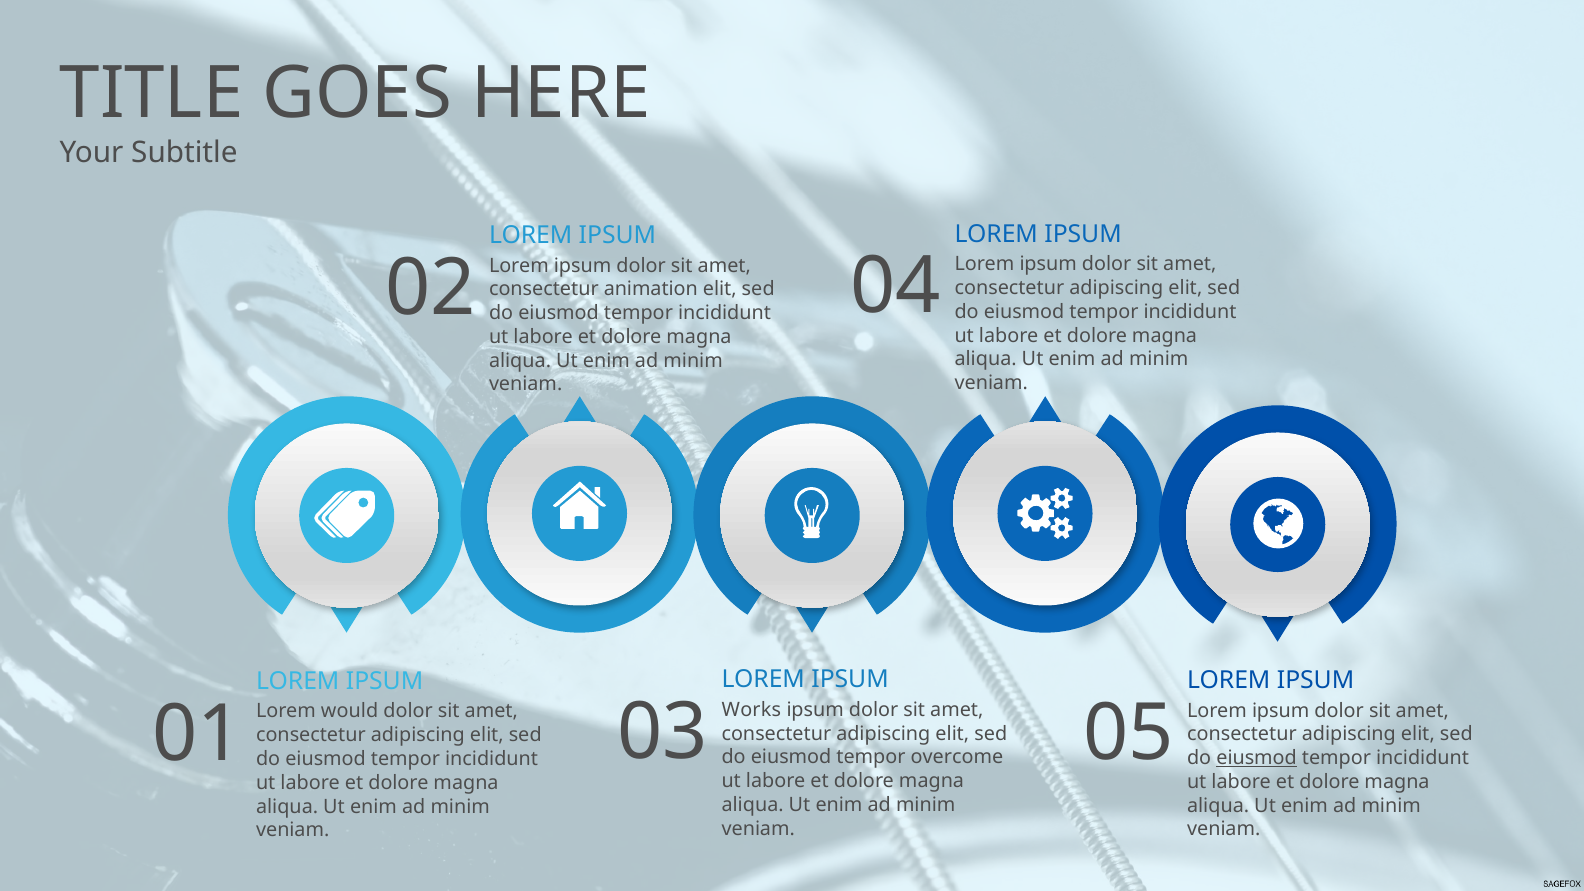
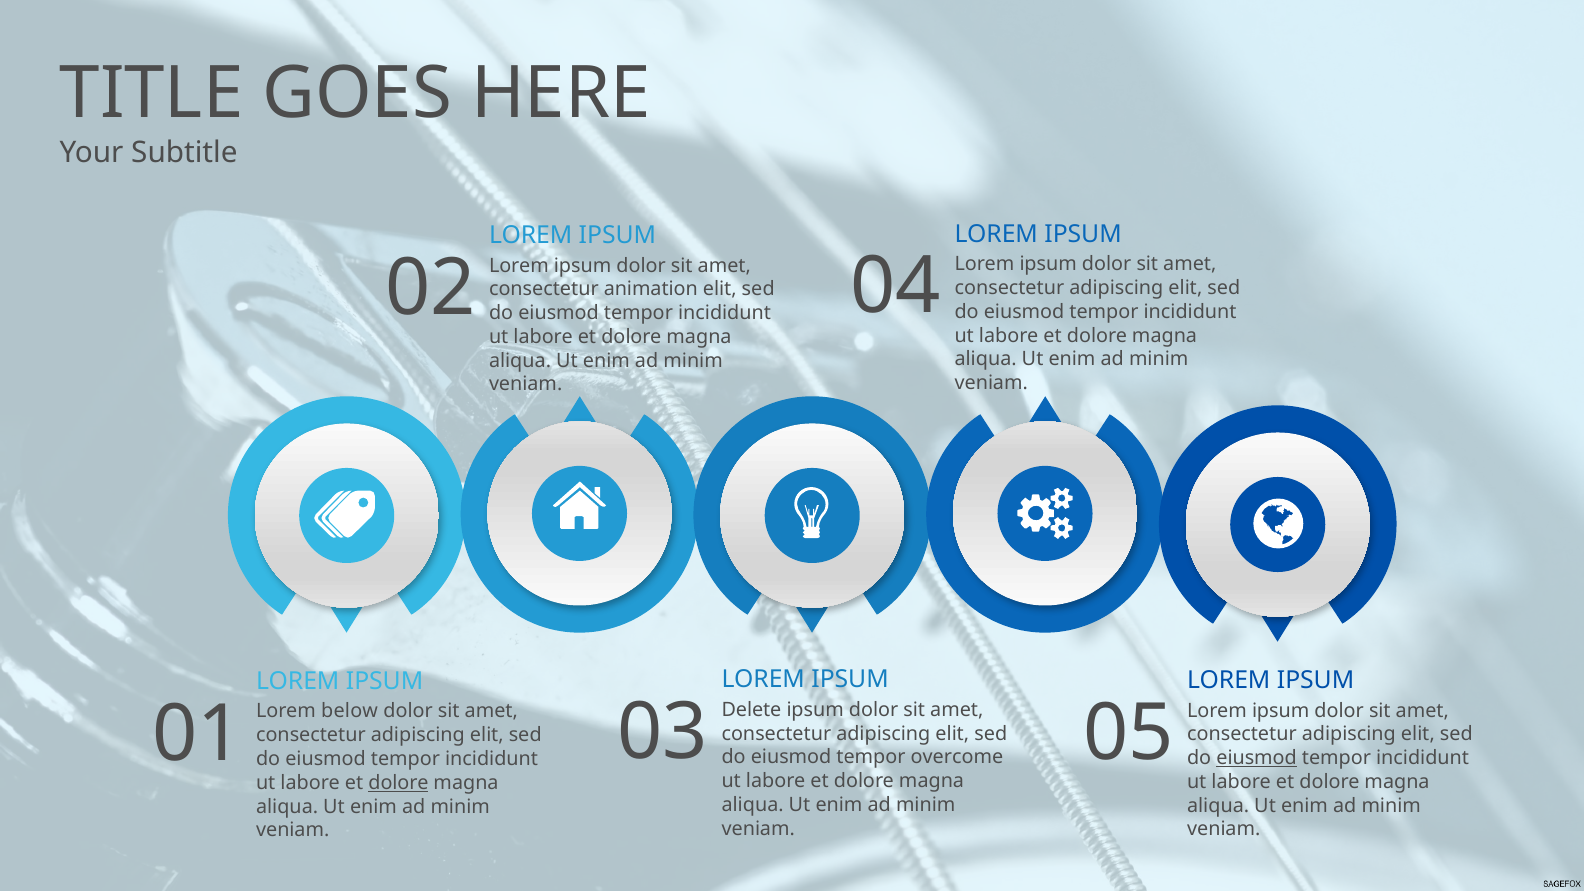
Works: Works -> Delete
would: would -> below
dolore at (398, 783) underline: none -> present
